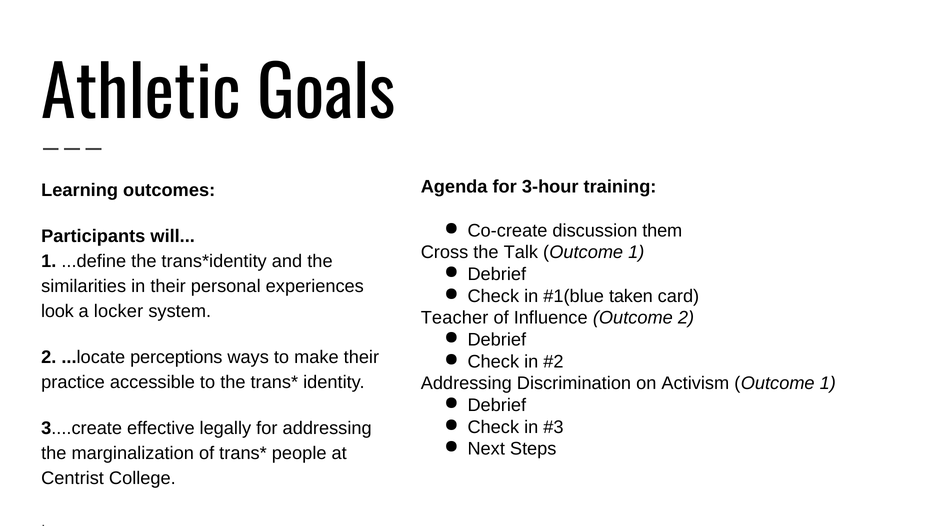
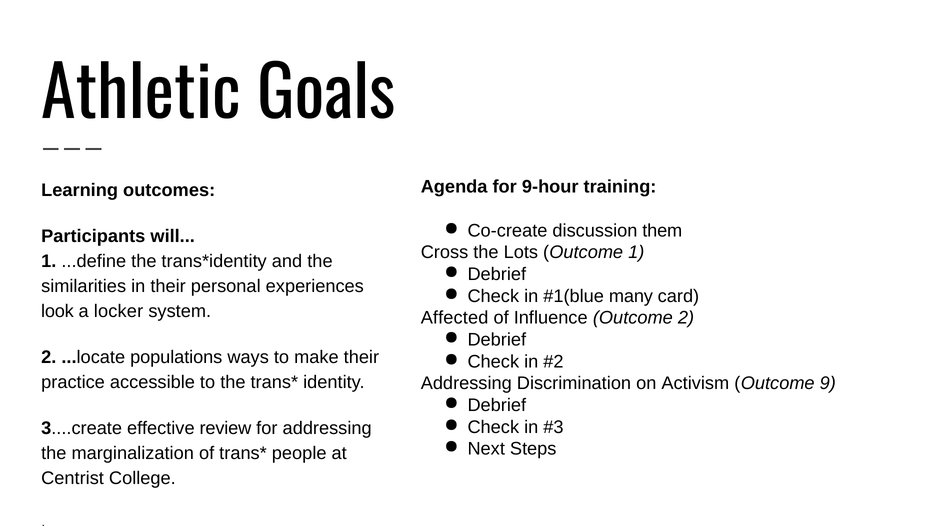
3-hour: 3-hour -> 9-hour
Talk: Talk -> Lots
taken: taken -> many
Teacher: Teacher -> Affected
perceptions: perceptions -> populations
1 at (828, 383): 1 -> 9
legally: legally -> review
